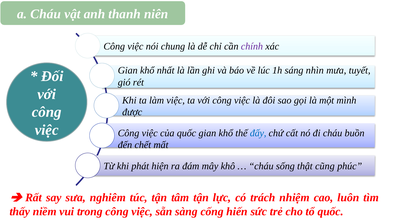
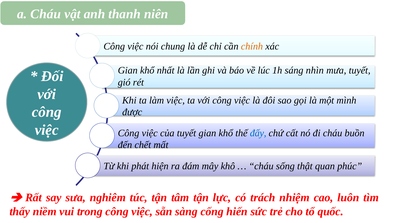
chính colour: purple -> orange
của quốc: quốc -> tuyết
cũng: cũng -> quan
